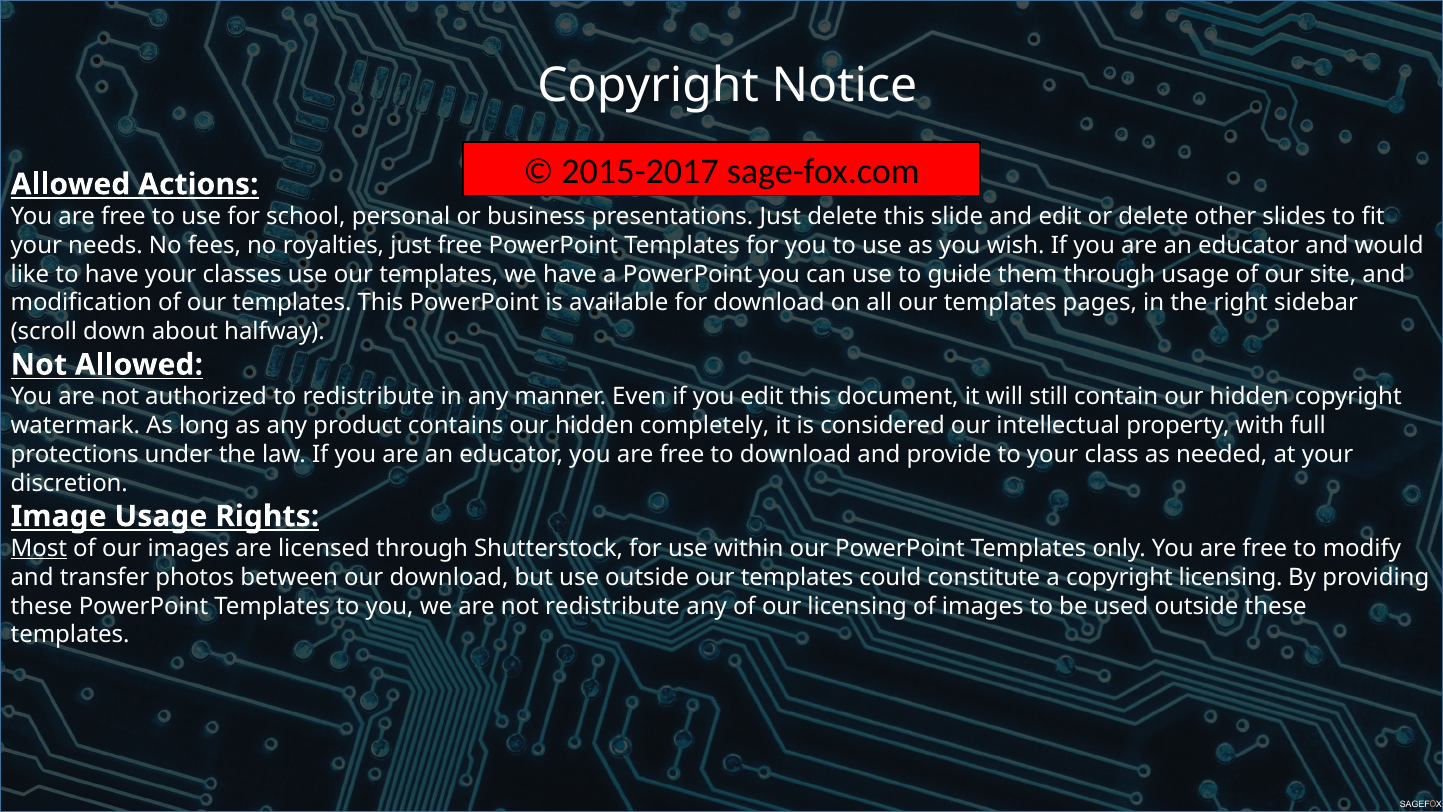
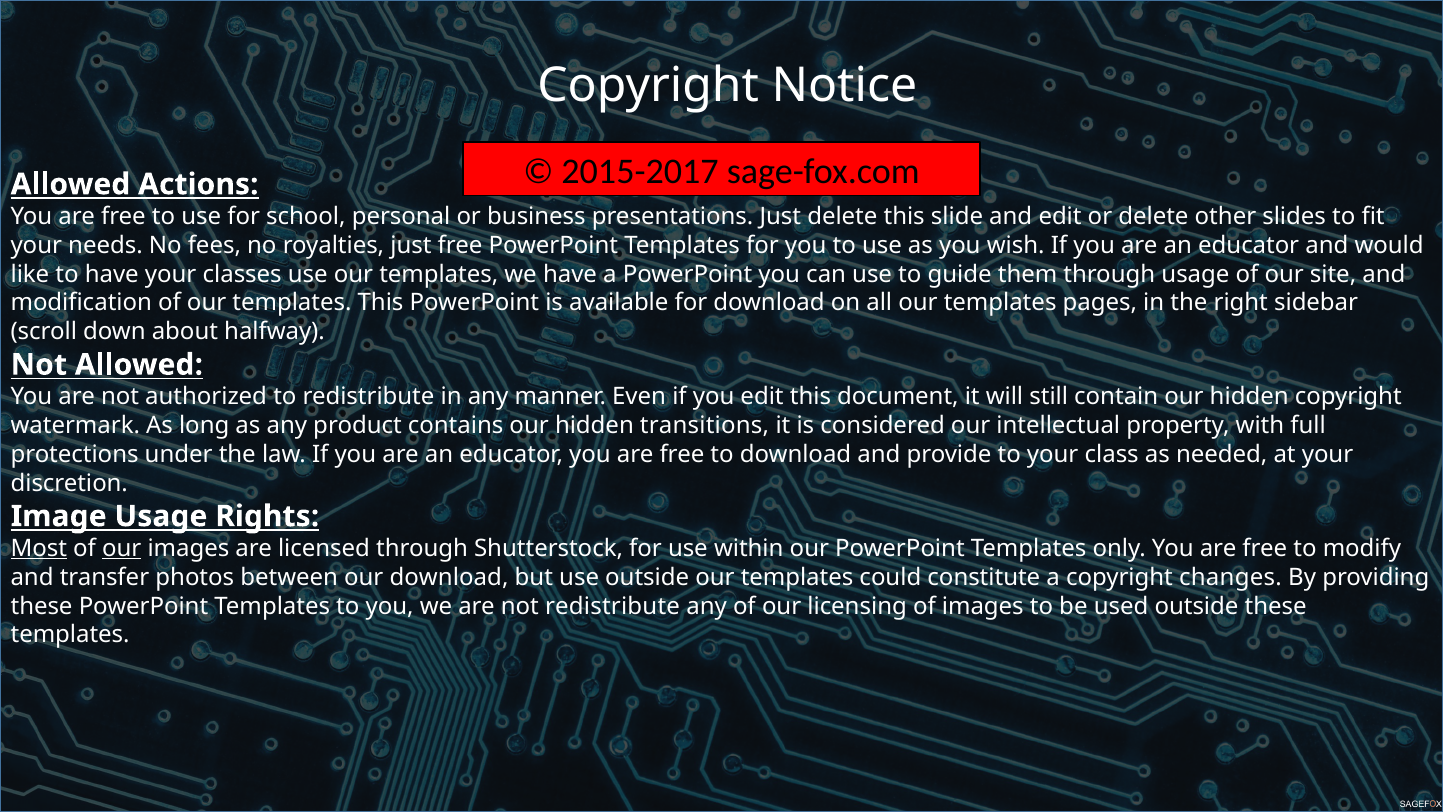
completely: completely -> transitions
our at (122, 548) underline: none -> present
copyright licensing: licensing -> changes
